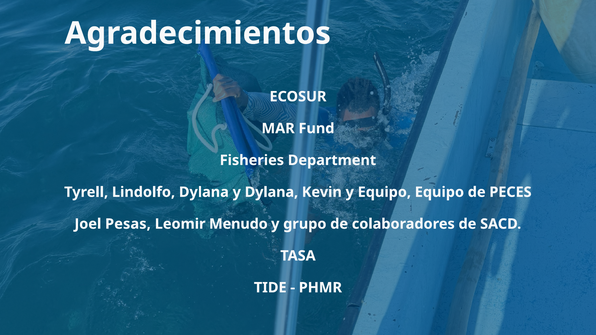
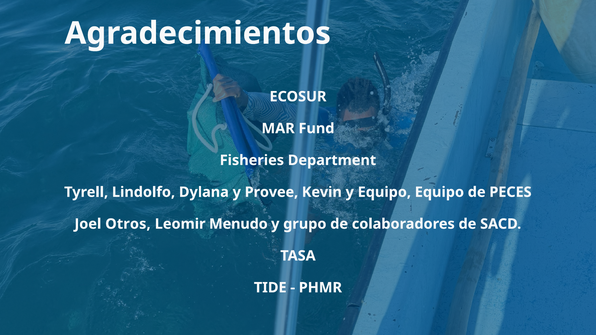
y Dylana: Dylana -> Provee
Pesas: Pesas -> Otros
